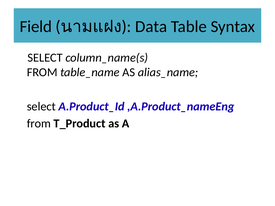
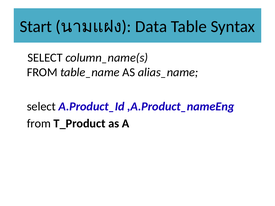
Field: Field -> Start
